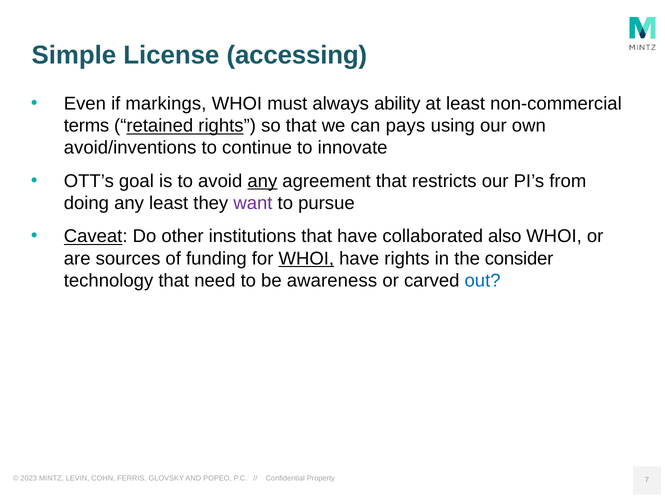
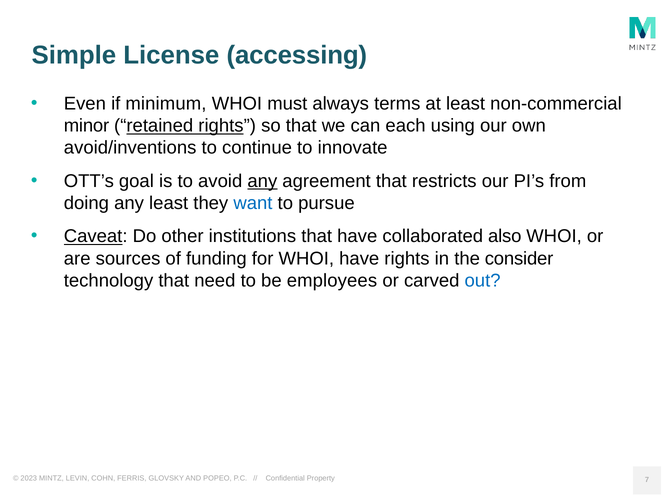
markings: markings -> minimum
ability: ability -> terms
terms: terms -> minor
pays: pays -> each
want colour: purple -> blue
WHOI at (306, 259) underline: present -> none
awareness: awareness -> employees
